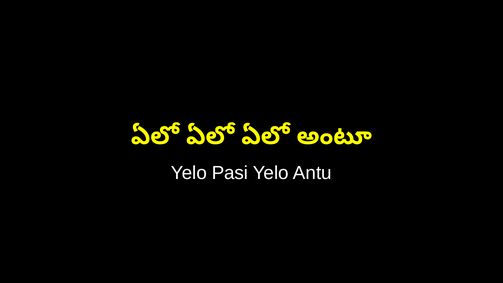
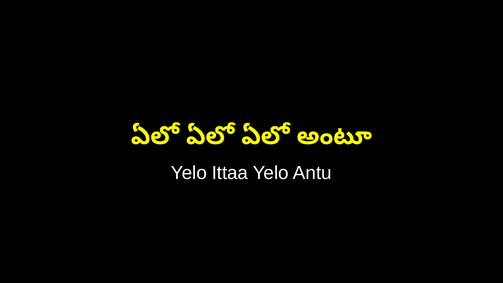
Pasi: Pasi -> Ittaa
